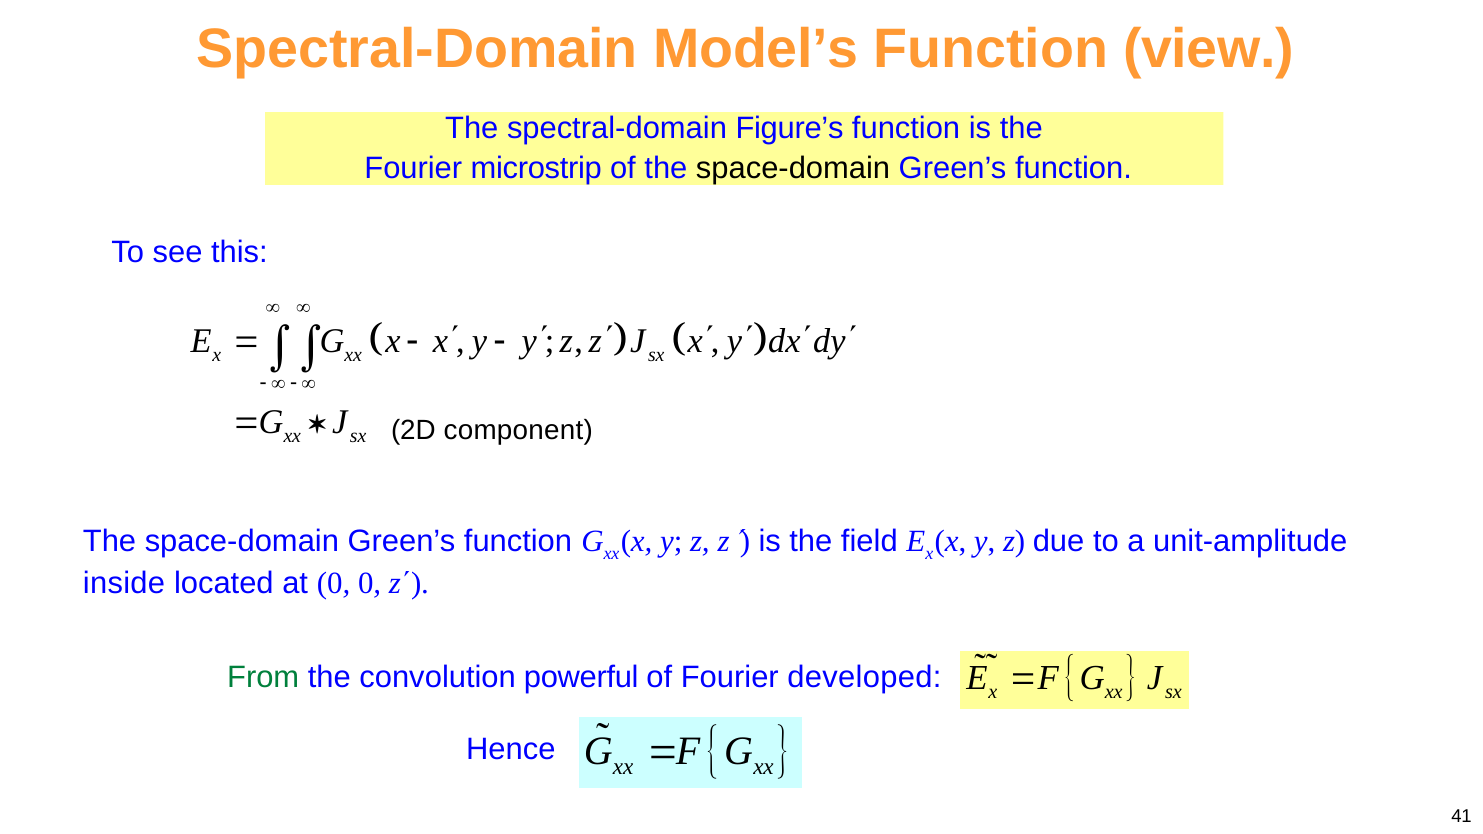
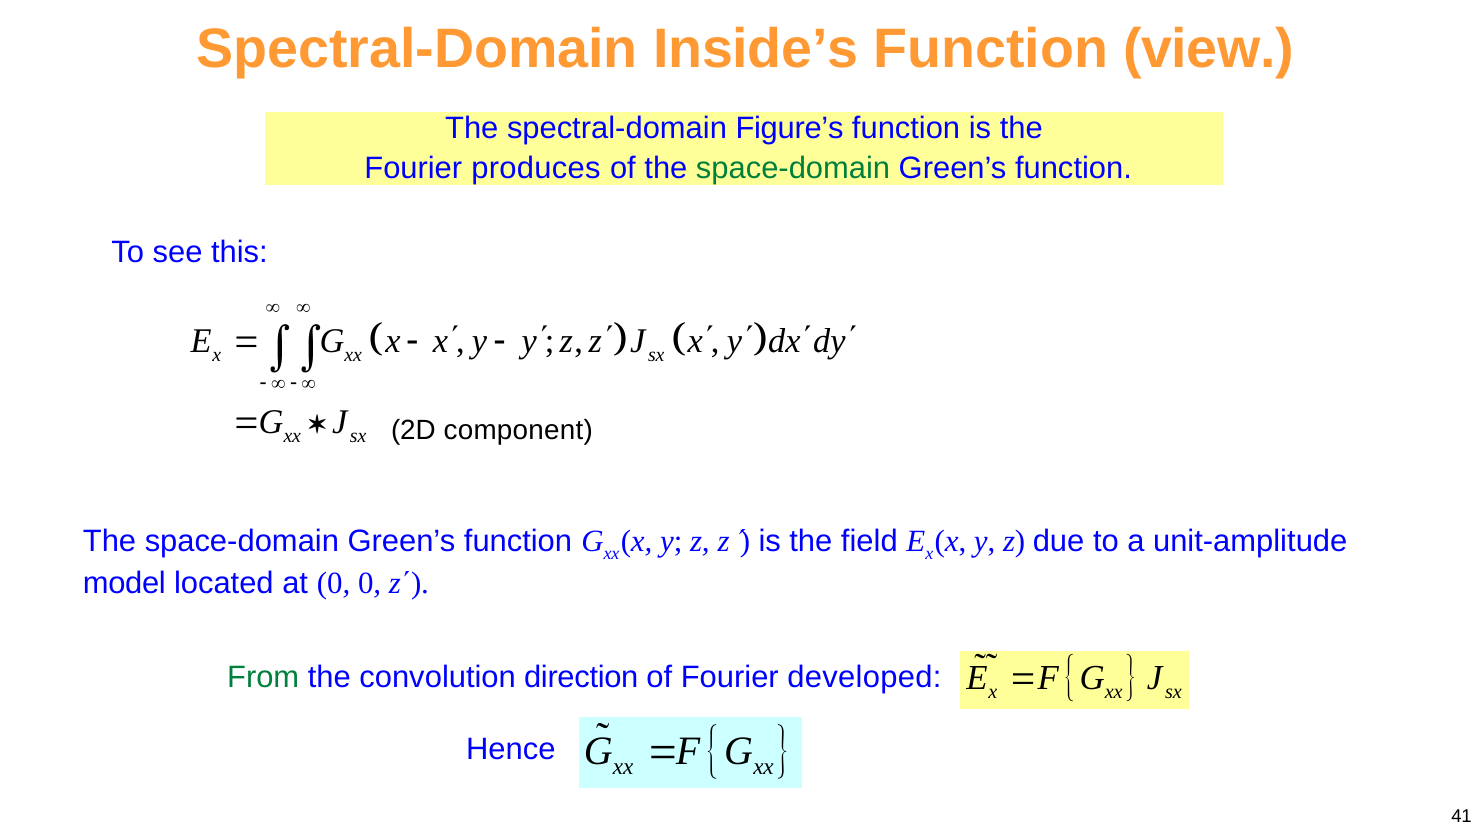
Model’s: Model’s -> Inside’s
microstrip: microstrip -> produces
space-domain at (793, 168) colour: black -> green
inside: inside -> model
powerful: powerful -> direction
